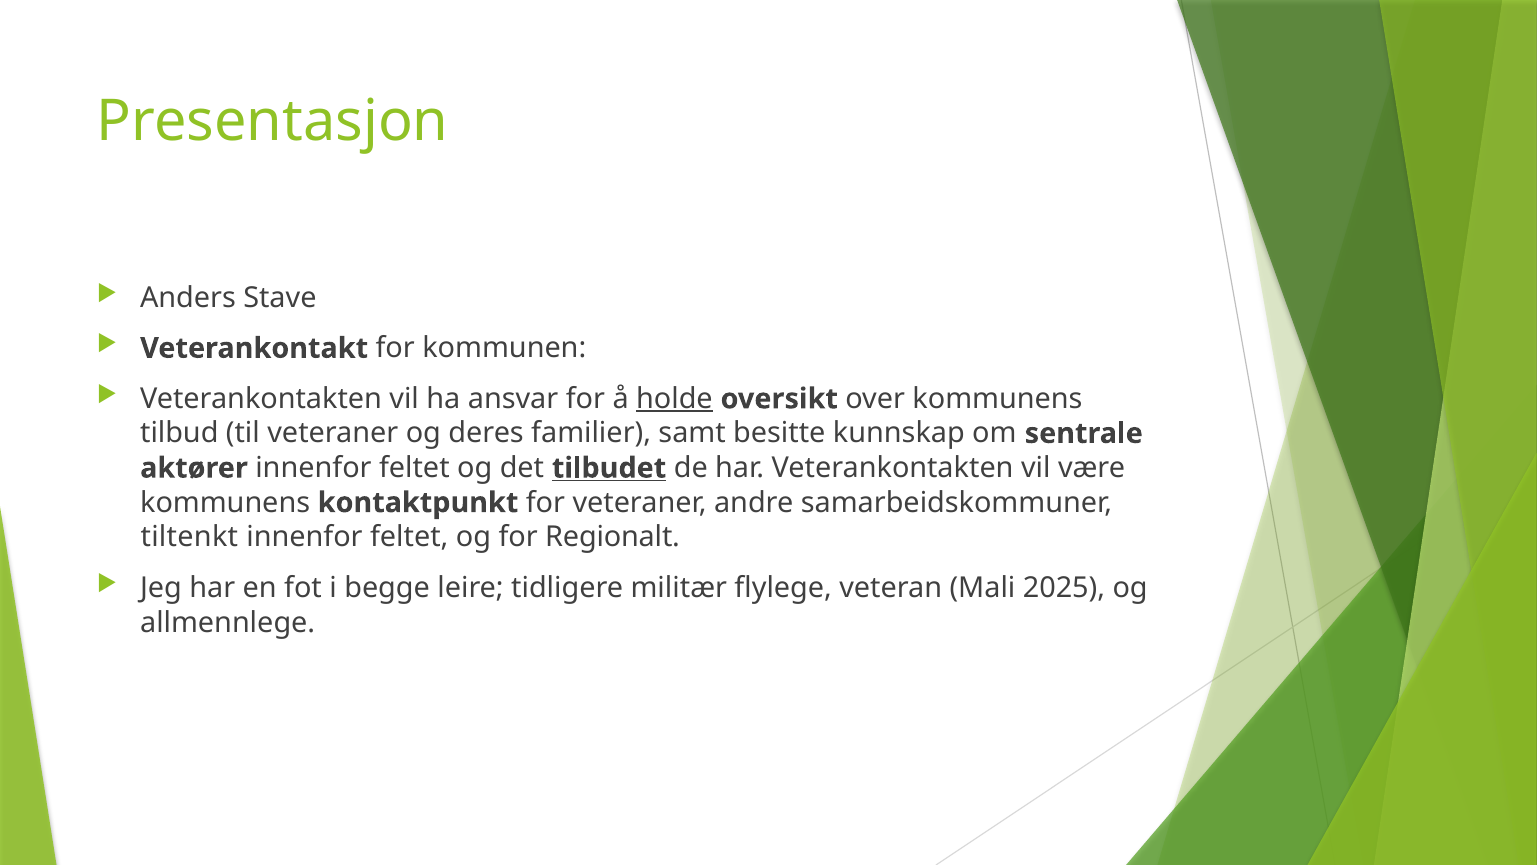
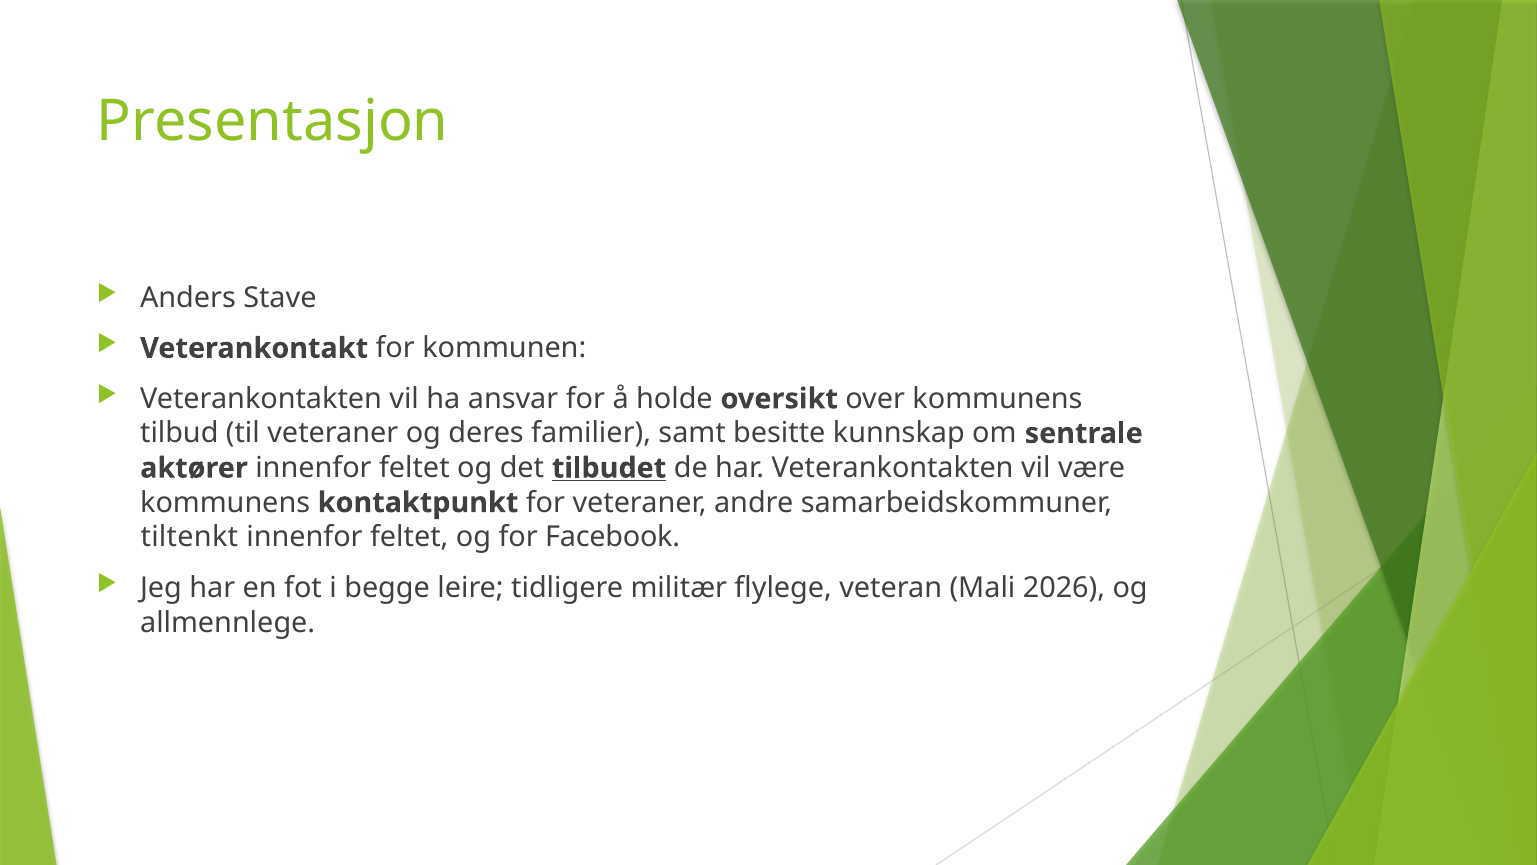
holde underline: present -> none
Regionalt: Regionalt -> Facebook
2025: 2025 -> 2026
